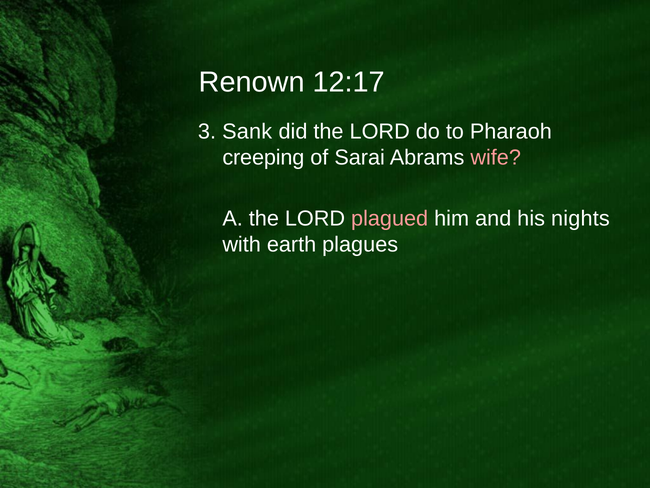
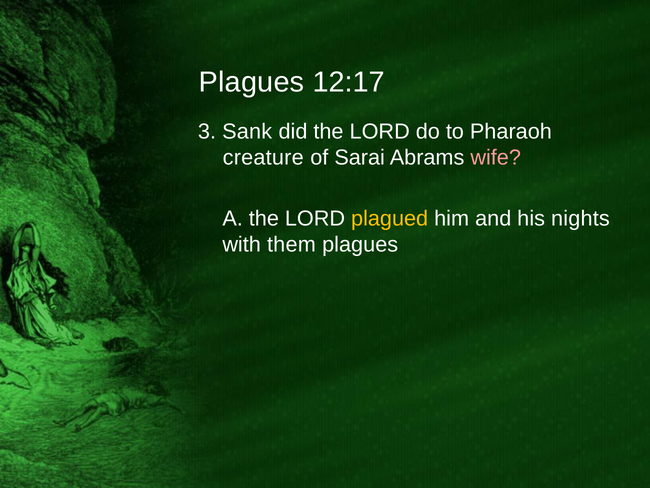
Renown at (252, 82): Renown -> Plagues
creeping: creeping -> creature
plagued colour: pink -> yellow
earth: earth -> them
